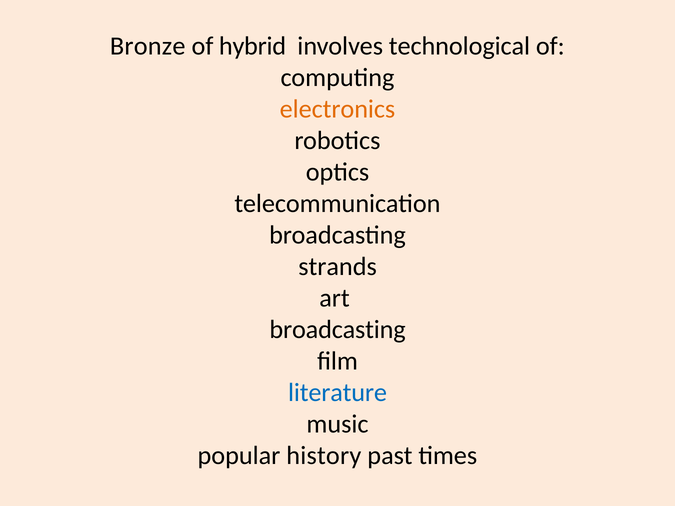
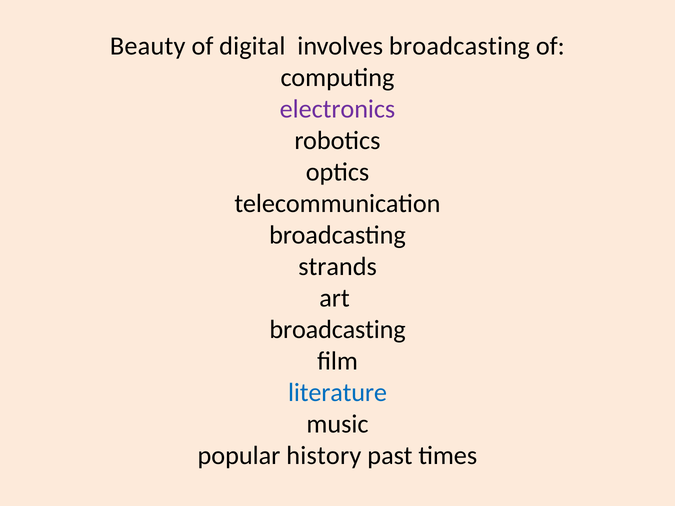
Bronze: Bronze -> Beauty
hybrid: hybrid -> digital
involves technological: technological -> broadcasting
electronics colour: orange -> purple
